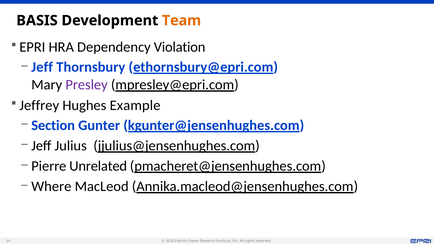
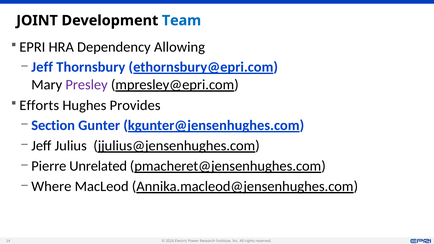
BASIS: BASIS -> JOINT
Team colour: orange -> blue
Violation: Violation -> Allowing
Jeffrey: Jeffrey -> Efforts
Example: Example -> Provides
